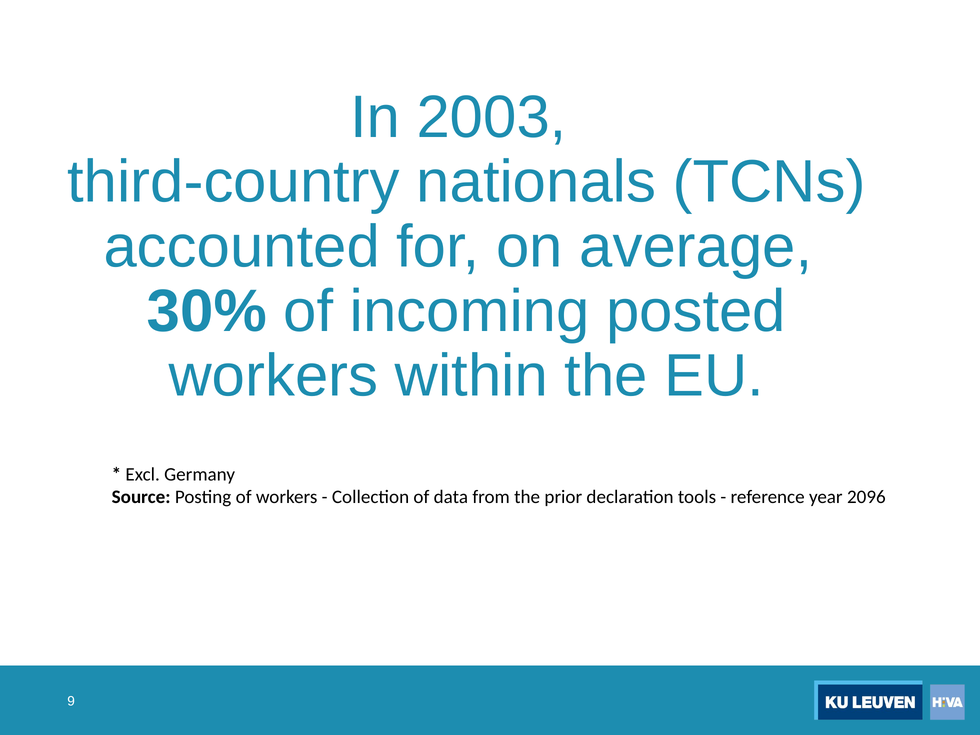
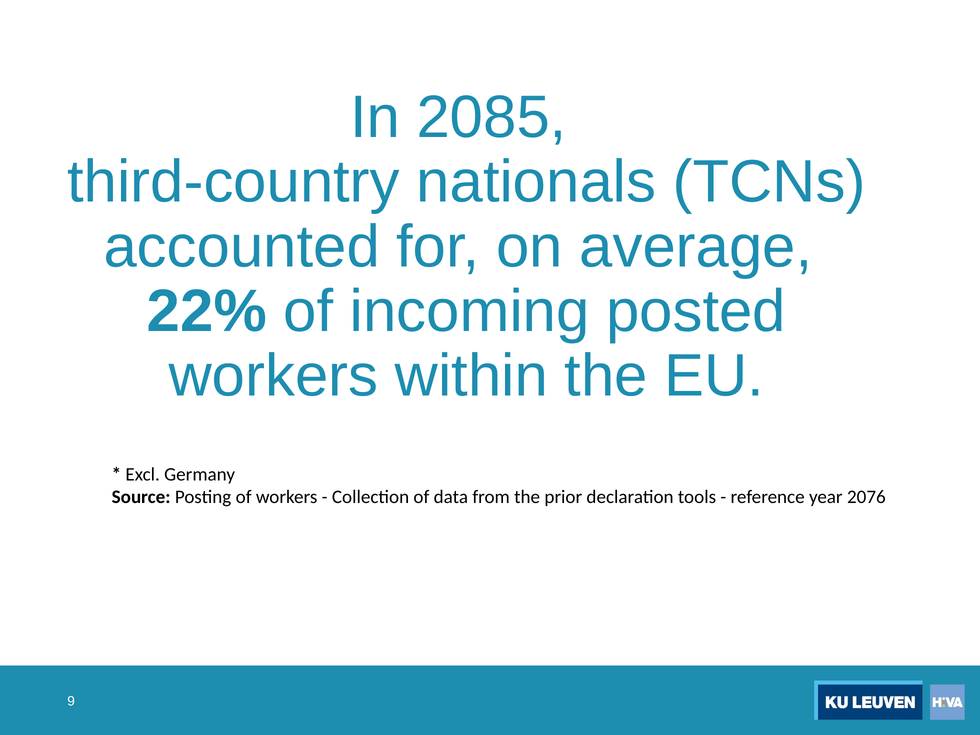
2003: 2003 -> 2085
30%: 30% -> 22%
2096: 2096 -> 2076
